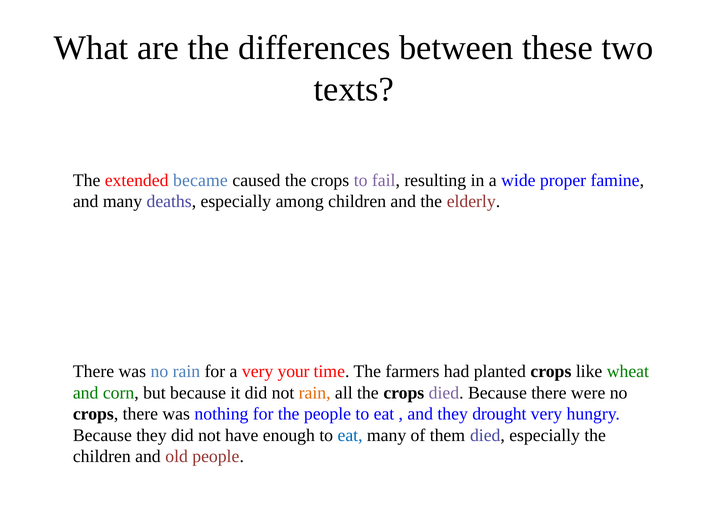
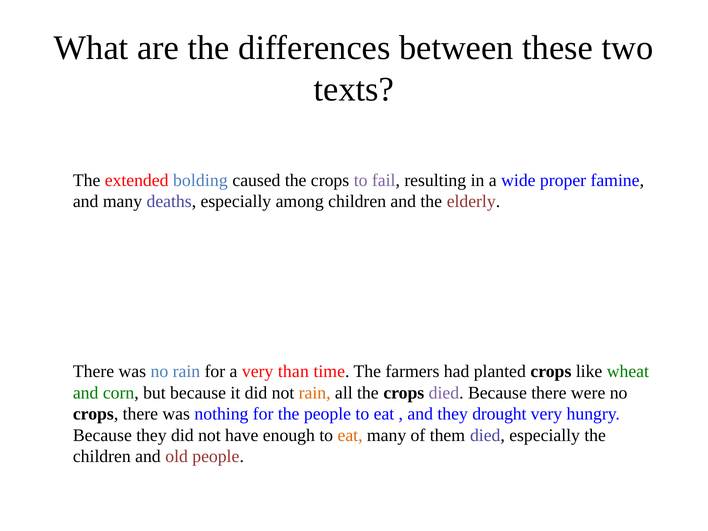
became: became -> bolding
your: your -> than
eat at (350, 435) colour: blue -> orange
